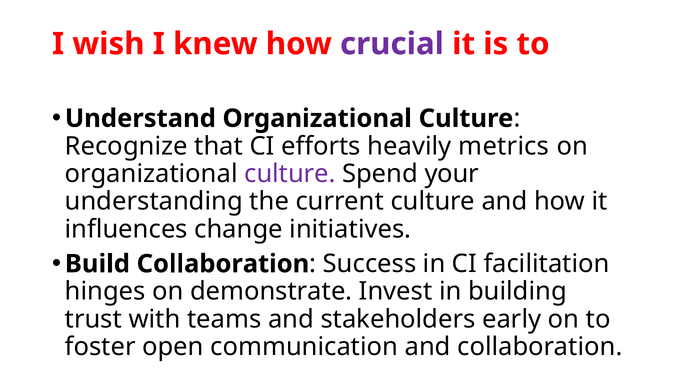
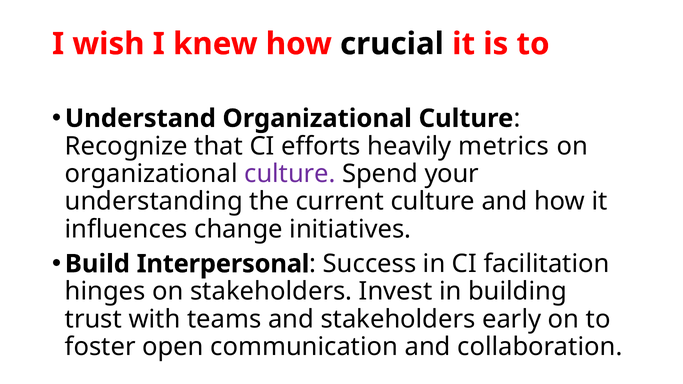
crucial colour: purple -> black
Build Collaboration: Collaboration -> Interpersonal
on demonstrate: demonstrate -> stakeholders
